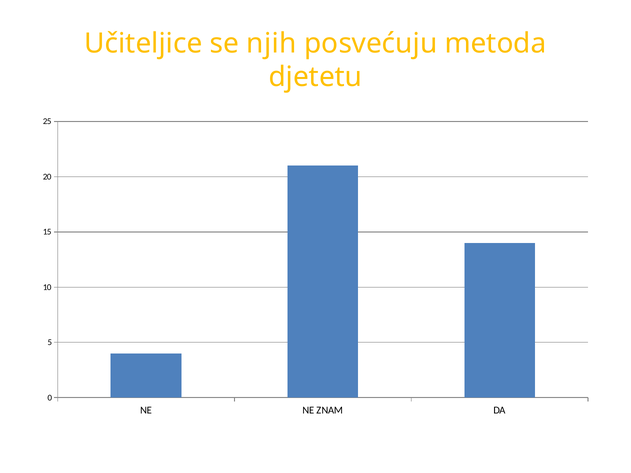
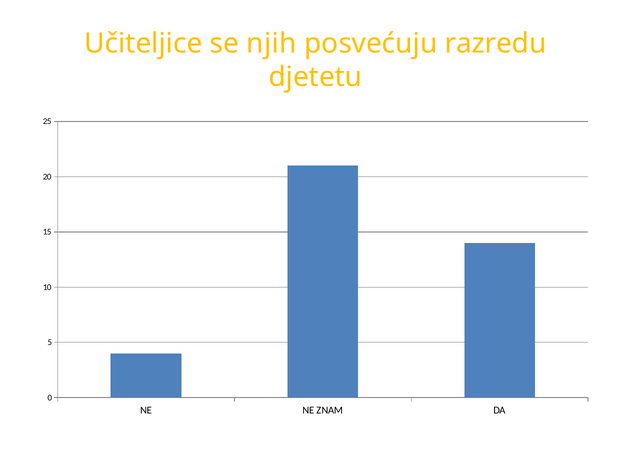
metoda: metoda -> razredu
